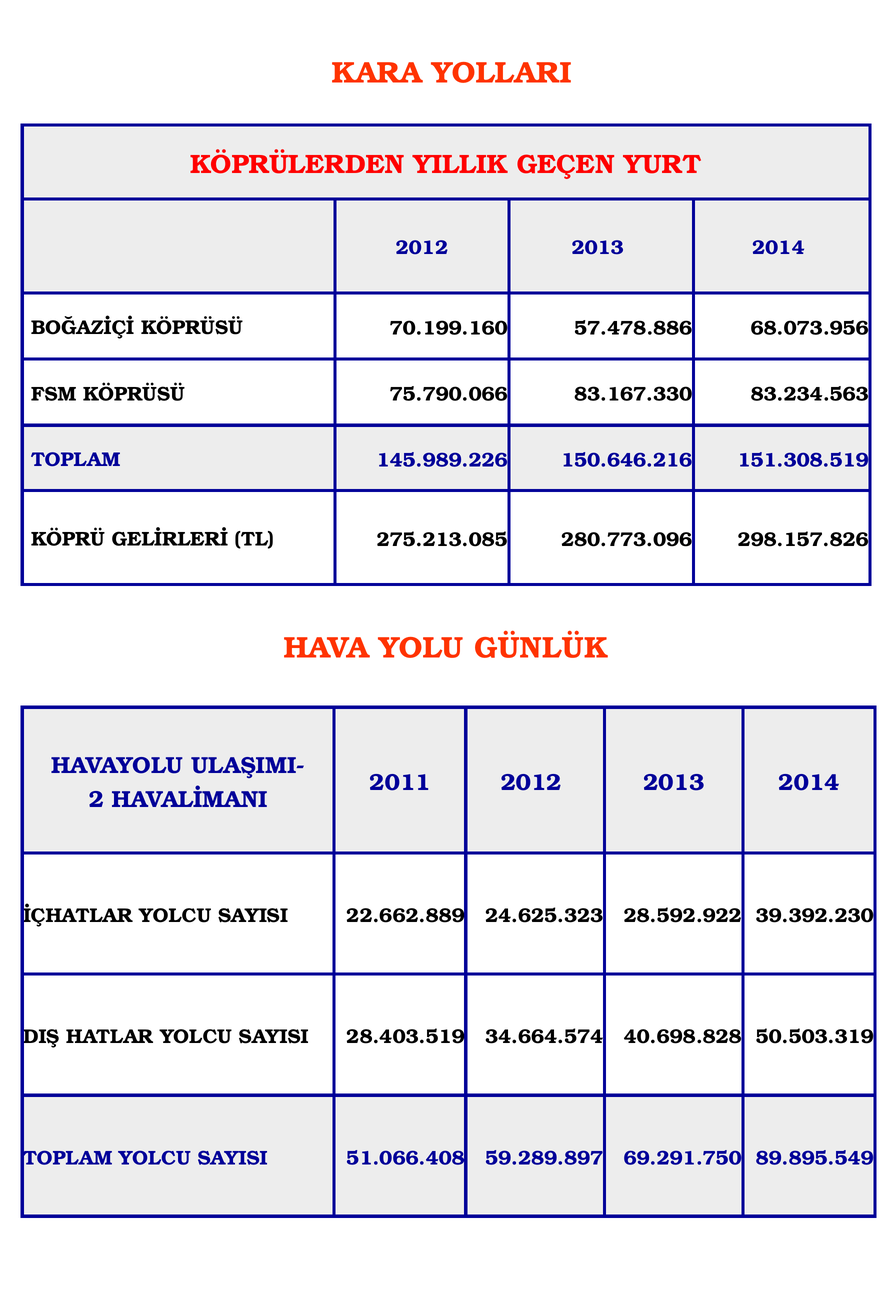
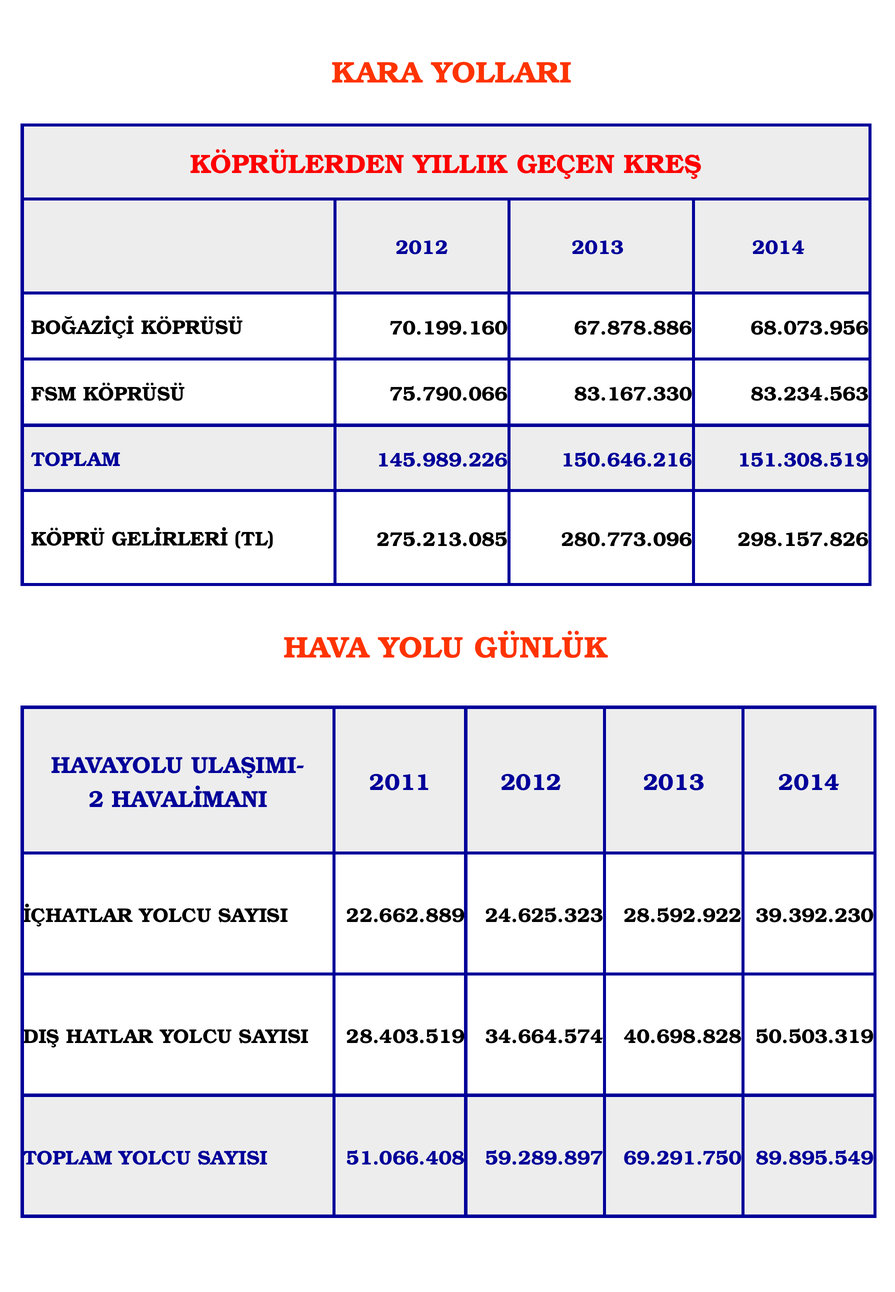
YURT: YURT -> KREŞ
57.478.886: 57.478.886 -> 67.878.886
